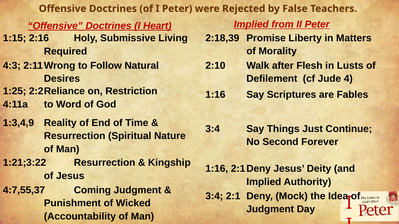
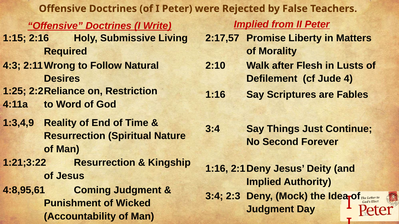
Heart: Heart -> Write
2:18,39: 2:18,39 -> 2:17,57
4:7,55,37: 4:7,55,37 -> 4:8,95,61
2:1: 2:1 -> 2:3
